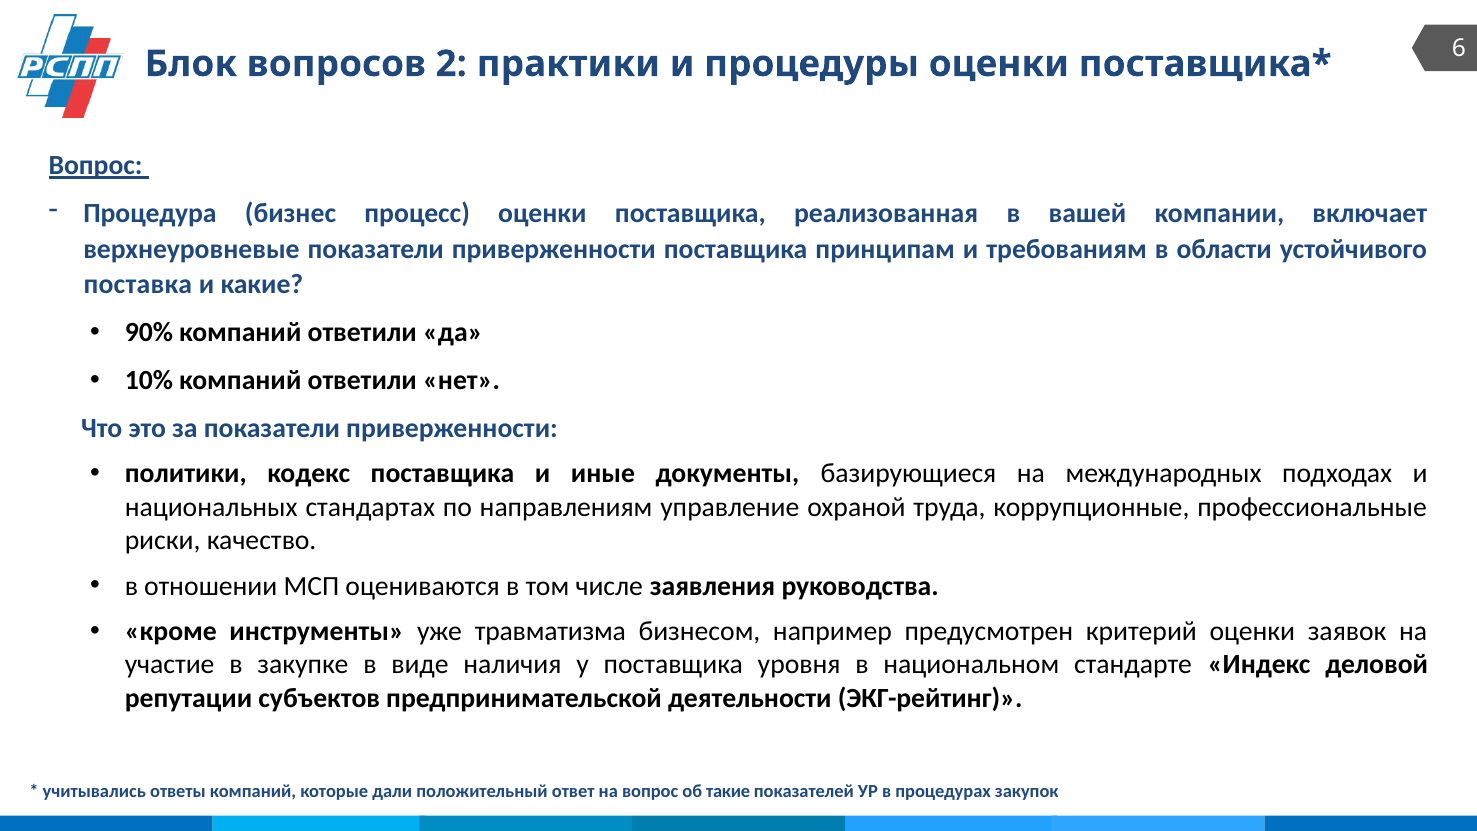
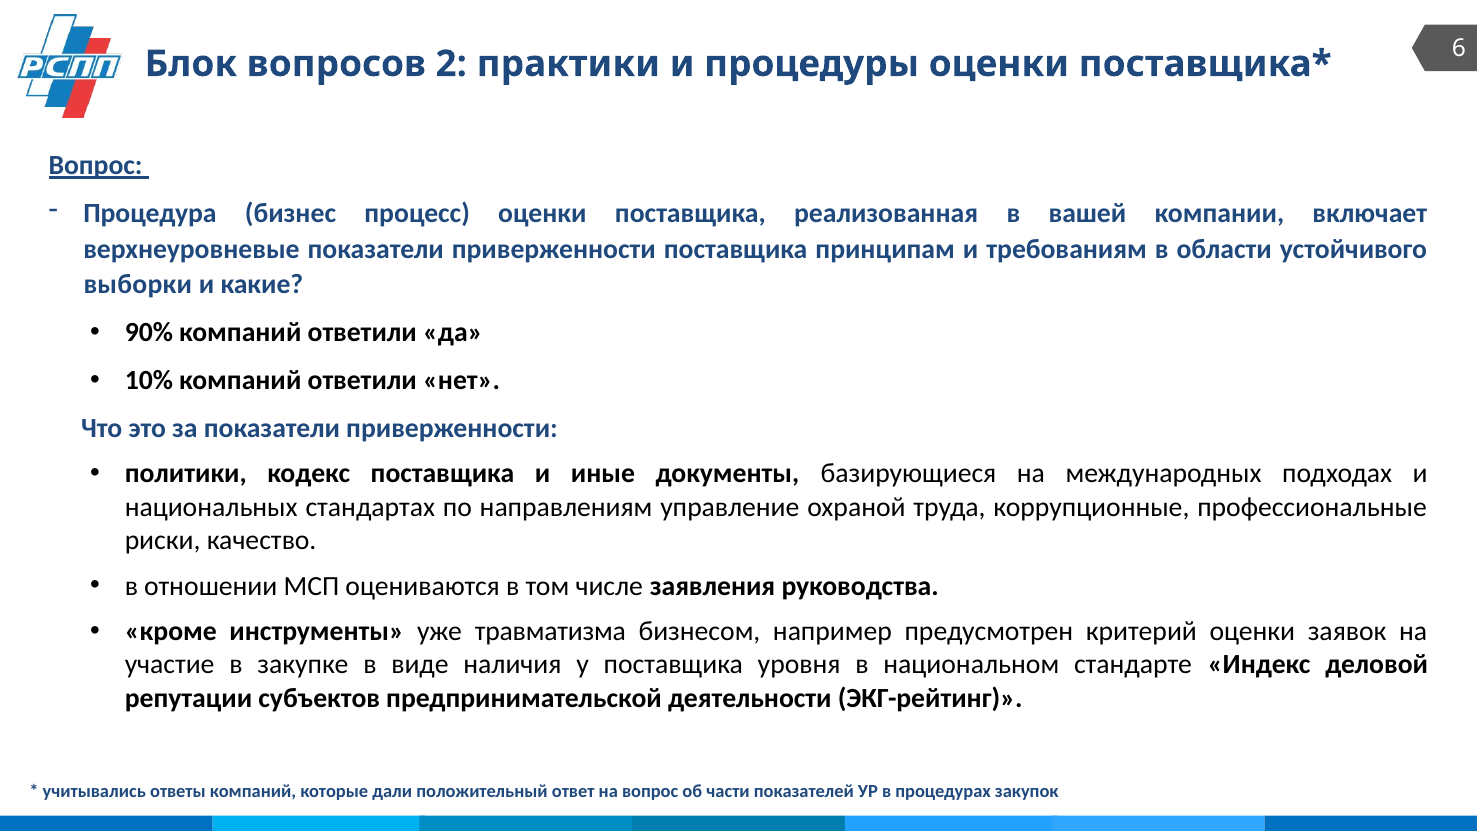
поставка: поставка -> выборки
такие: такие -> части
